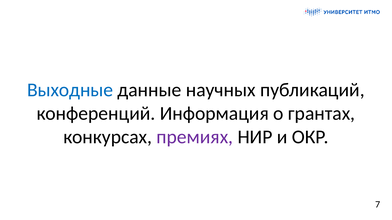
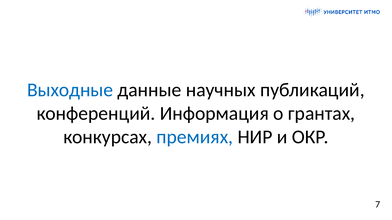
премиях colour: purple -> blue
